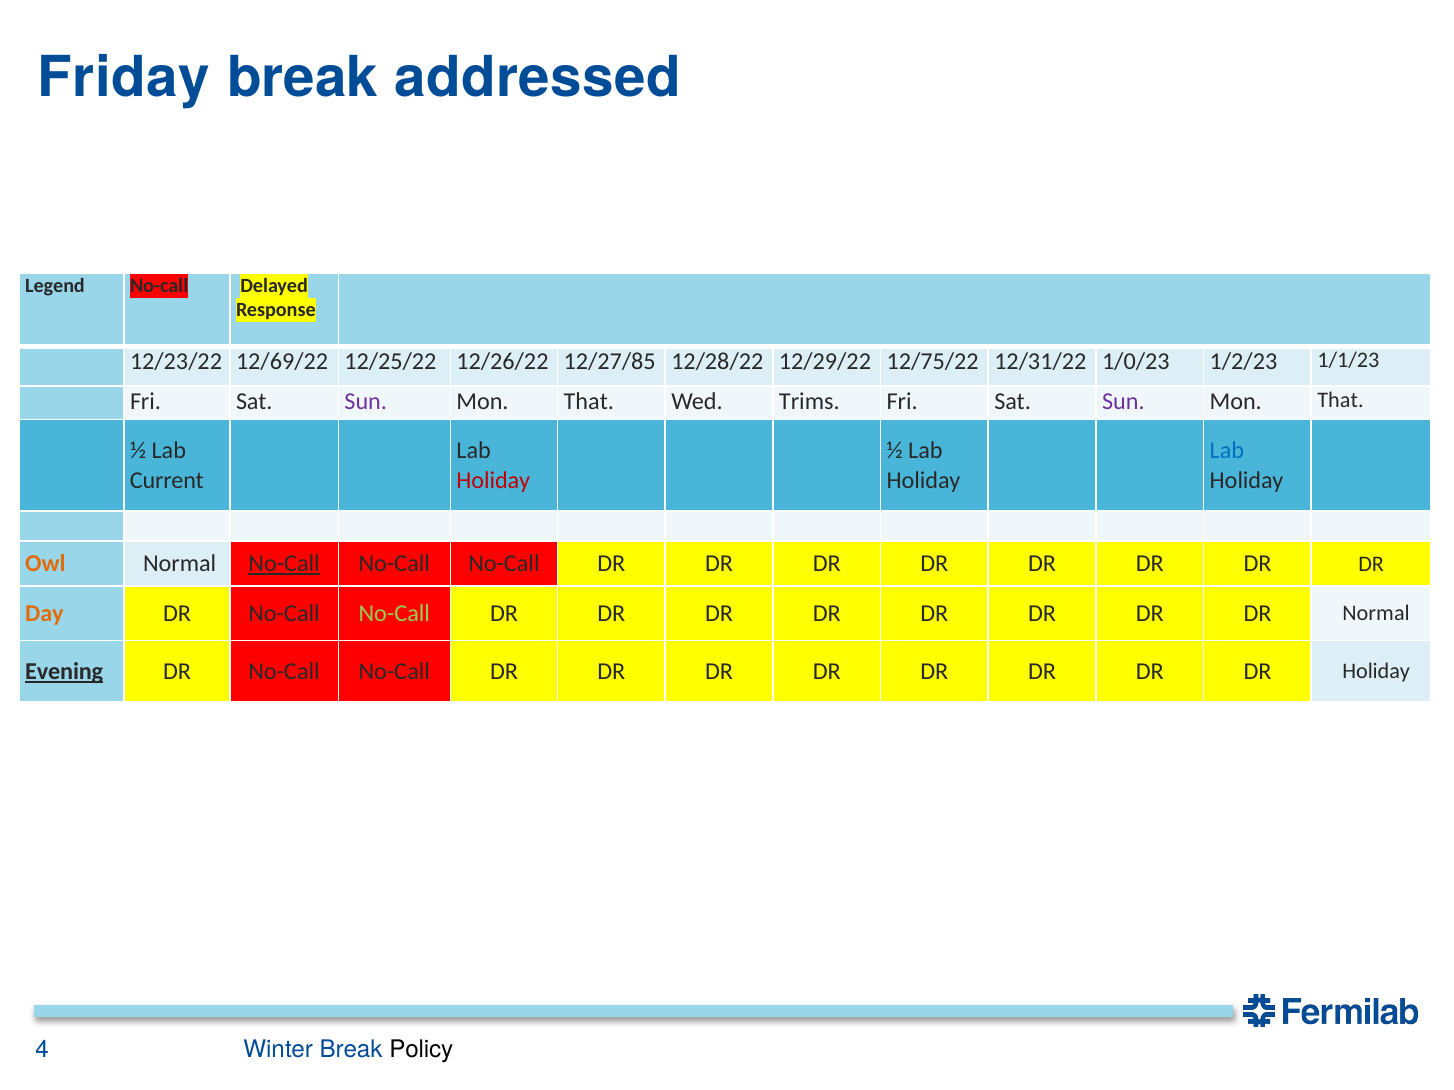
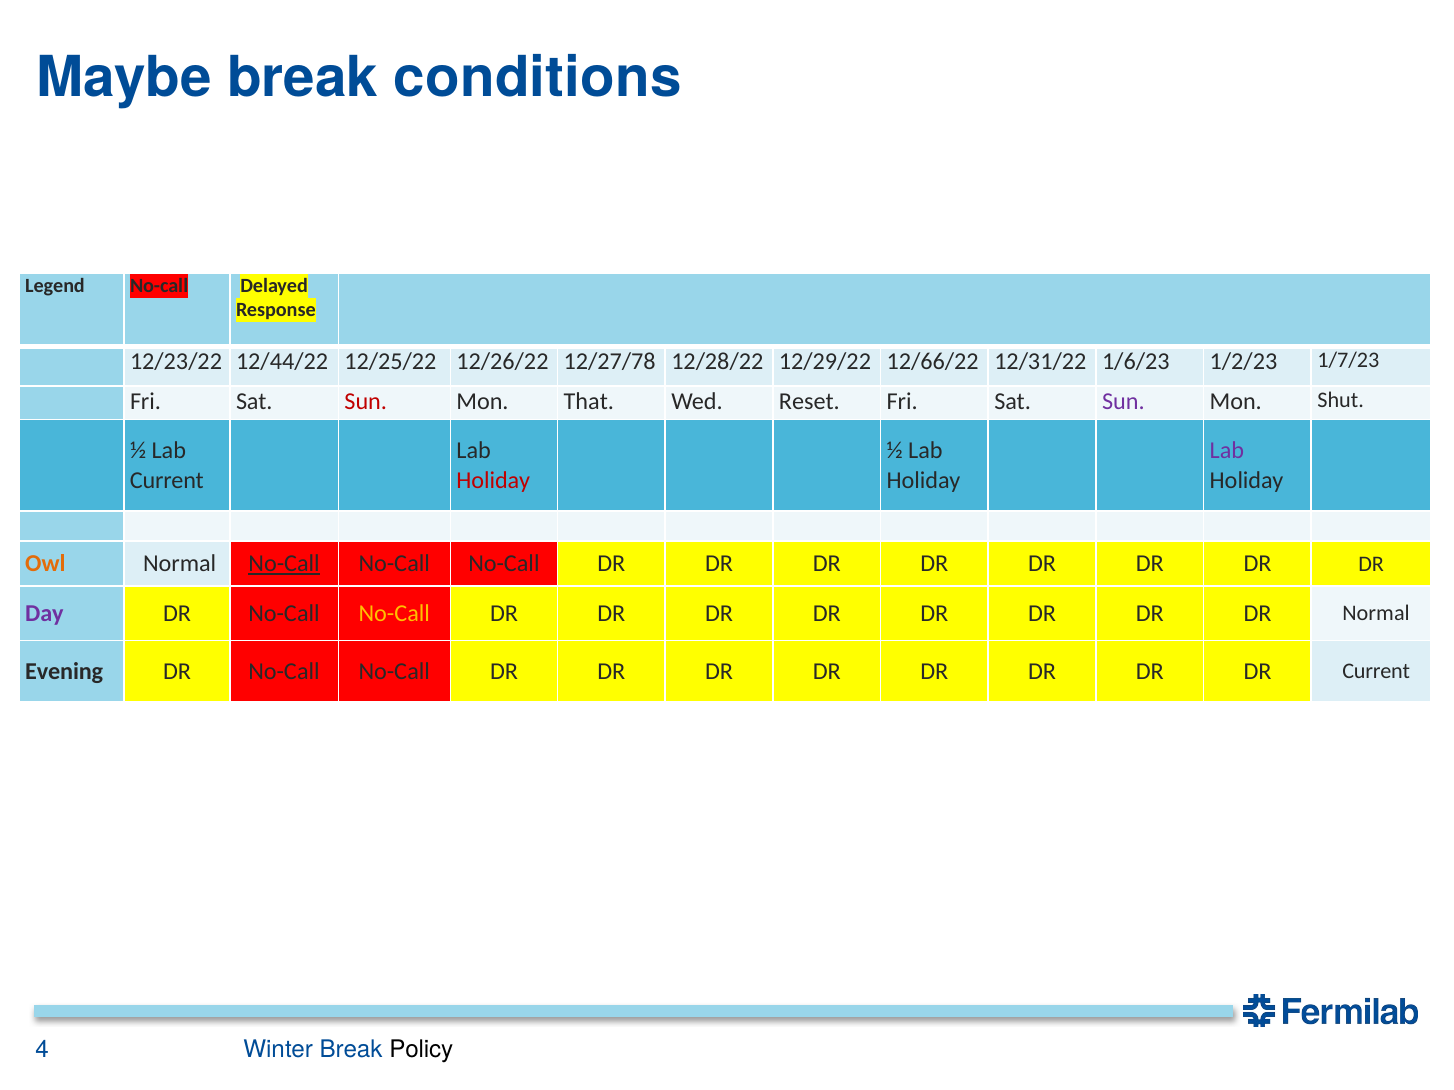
Friday: Friday -> Maybe
addressed: addressed -> conditions
12/69/22: 12/69/22 -> 12/44/22
12/27/85: 12/27/85 -> 12/27/78
12/75/22: 12/75/22 -> 12/66/22
1/0/23: 1/0/23 -> 1/6/23
1/1/23: 1/1/23 -> 1/7/23
Sun at (366, 401) colour: purple -> red
Trims: Trims -> Reset
That at (1341, 400): That -> Shut
Lab at (1227, 451) colour: blue -> purple
Day colour: orange -> purple
No-Call at (394, 614) colour: light green -> yellow
Evening underline: present -> none
DR Holiday: Holiday -> Current
